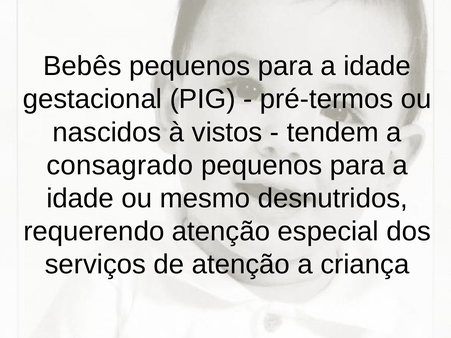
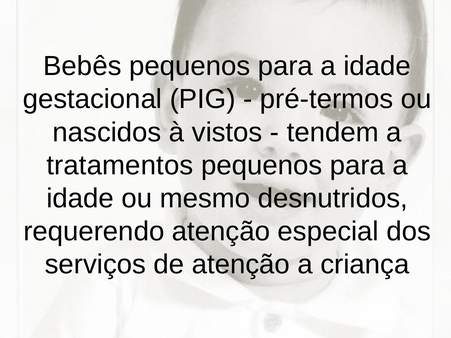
consagrado: consagrado -> tratamentos
